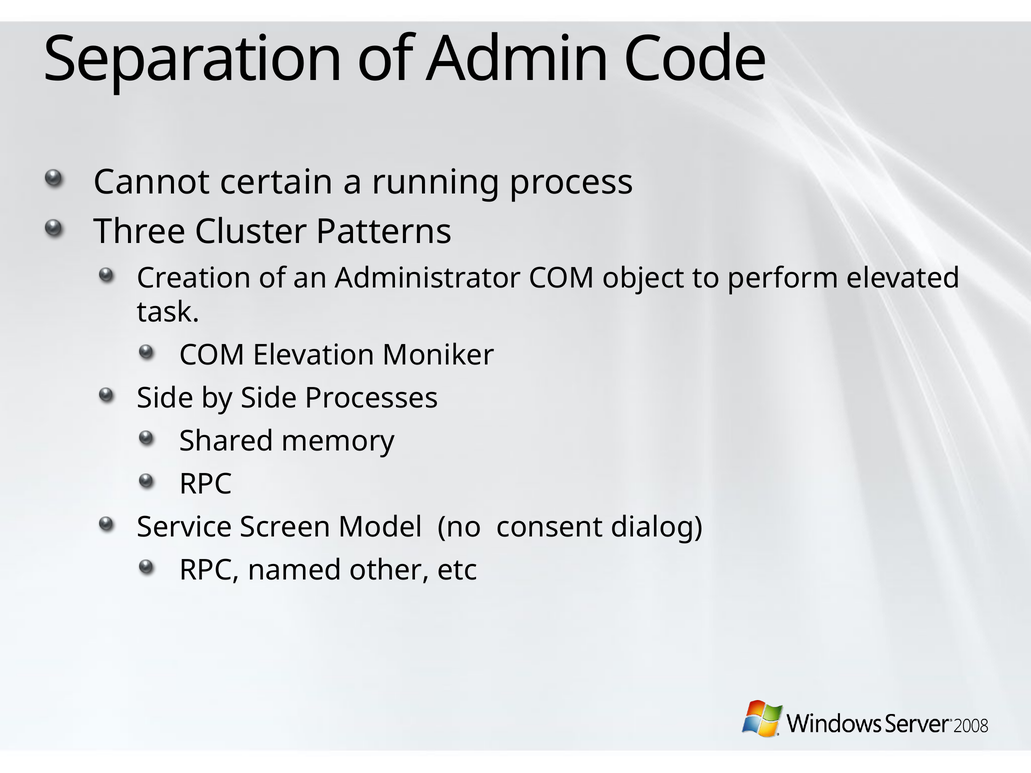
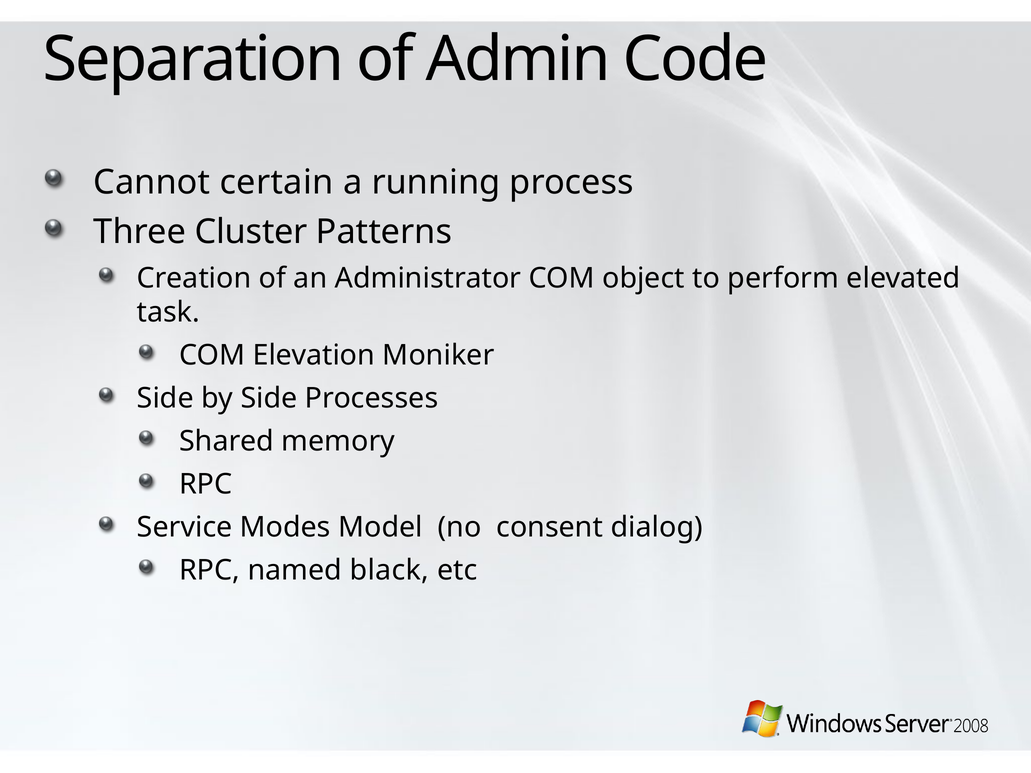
Screen: Screen -> Modes
other: other -> black
